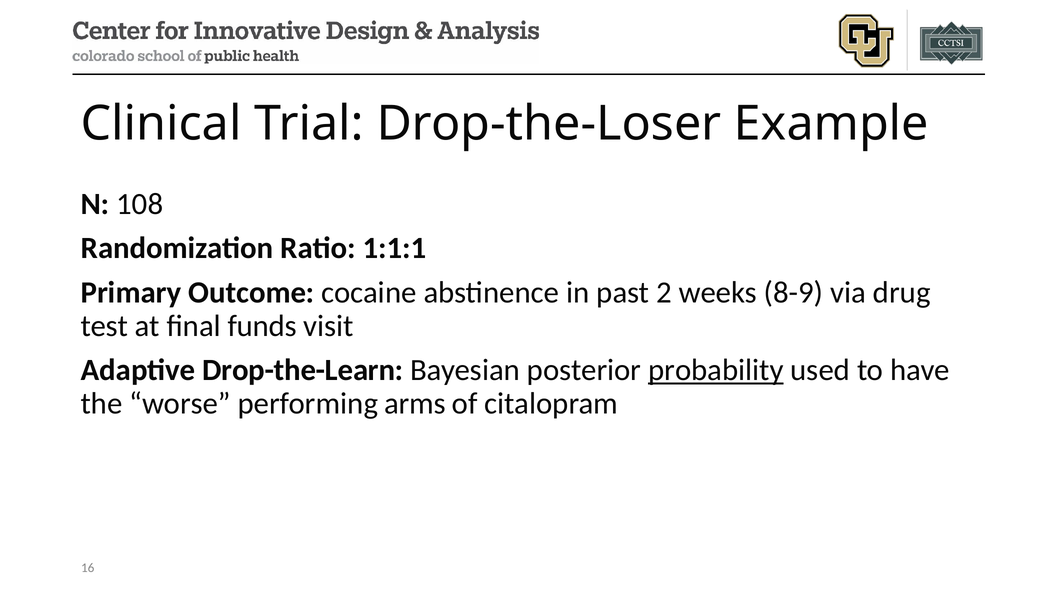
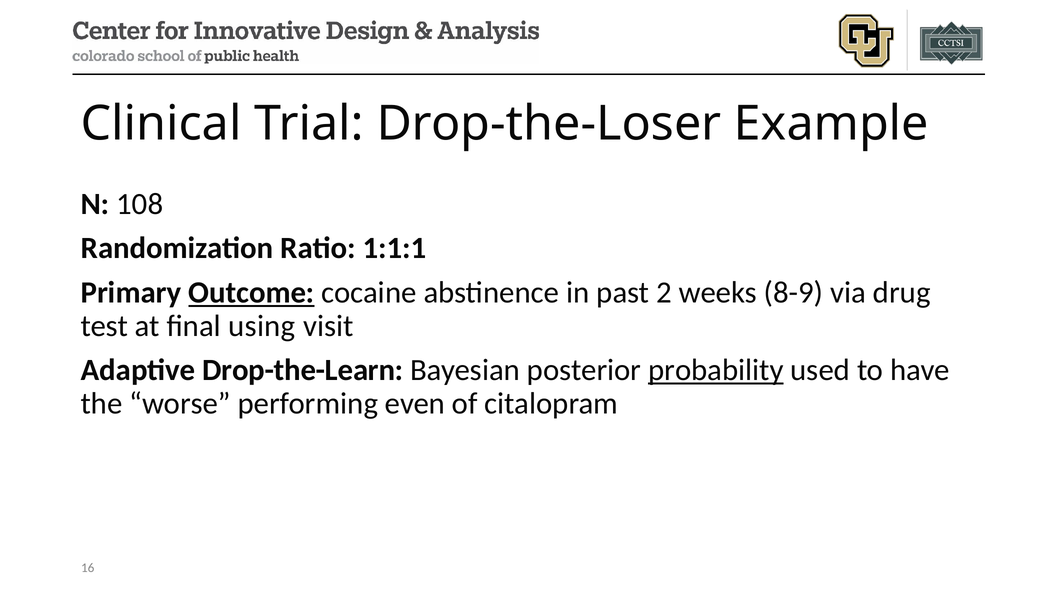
Outcome underline: none -> present
funds: funds -> using
arms: arms -> even
